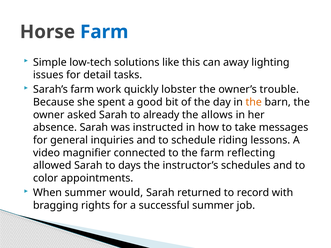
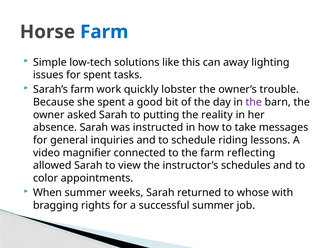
for detail: detail -> spent
the at (254, 102) colour: orange -> purple
already: already -> putting
allows: allows -> reality
days: days -> view
would: would -> weeks
record: record -> whose
